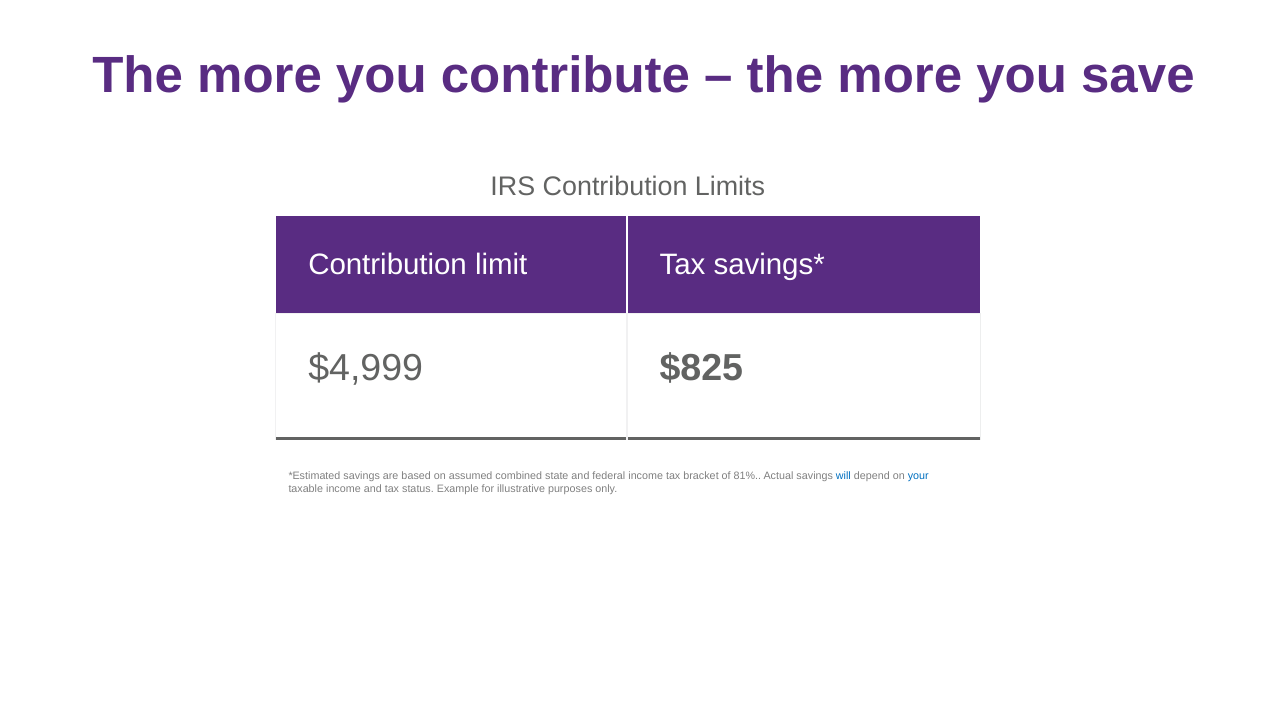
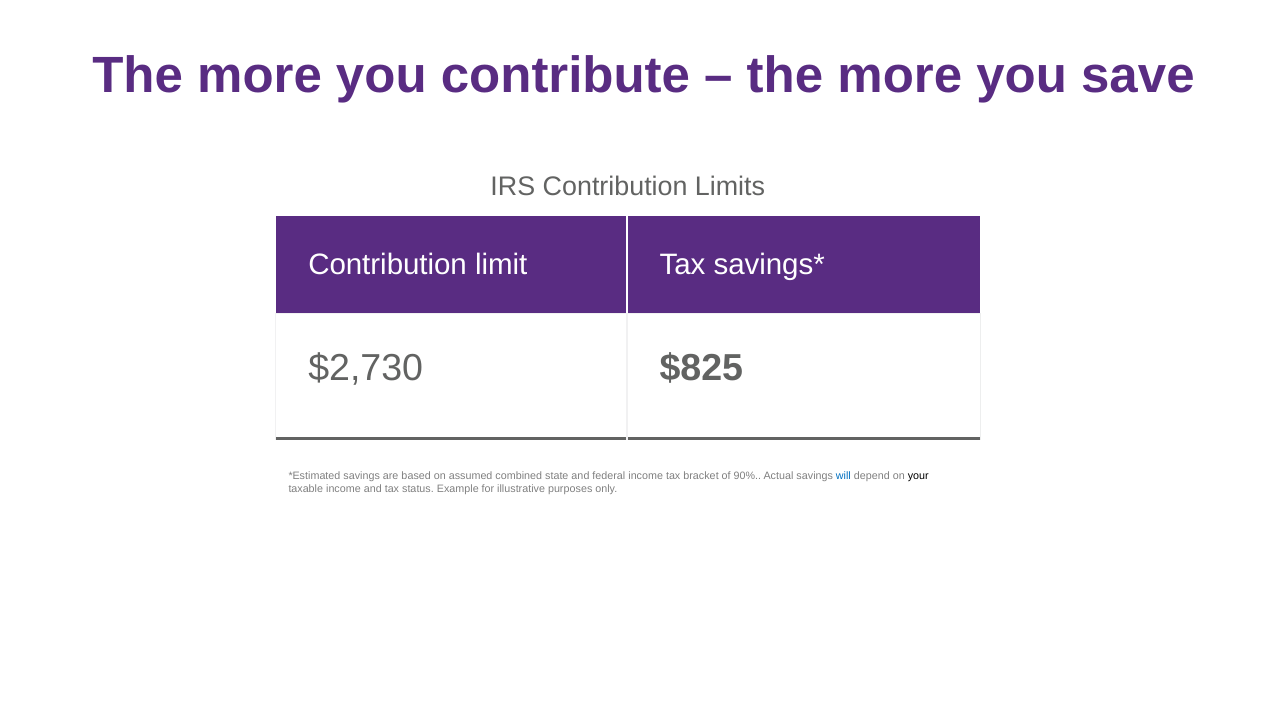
$4,999: $4,999 -> $2,730
81%: 81% -> 90%
your colour: blue -> black
